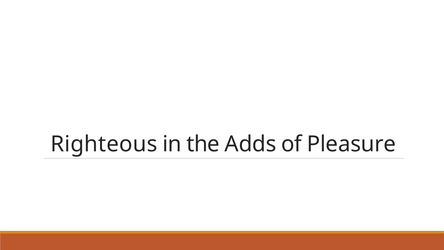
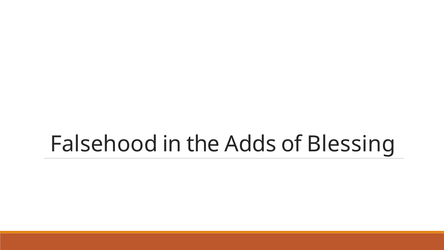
Righteous: Righteous -> Falsehood
Pleasure: Pleasure -> Blessing
